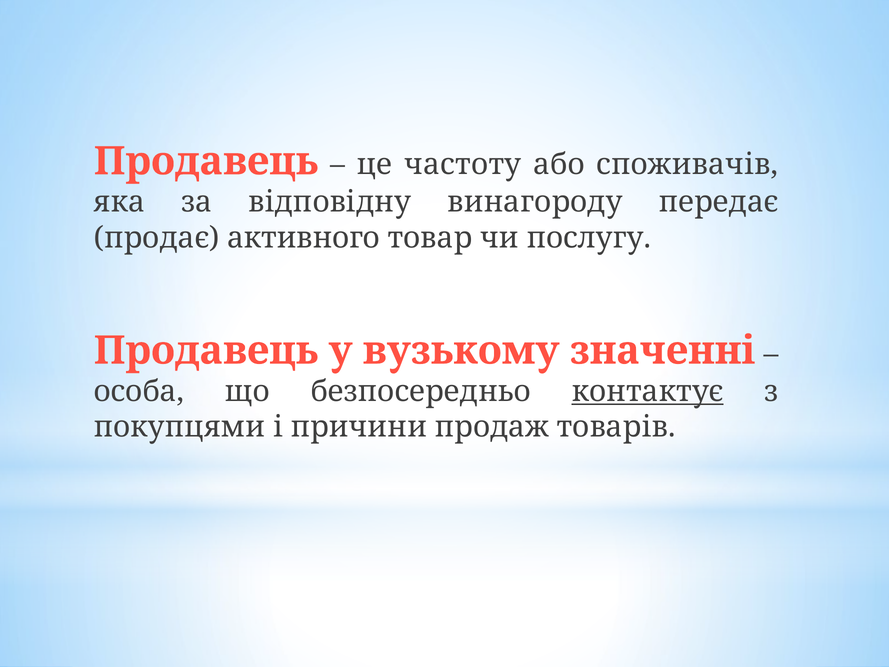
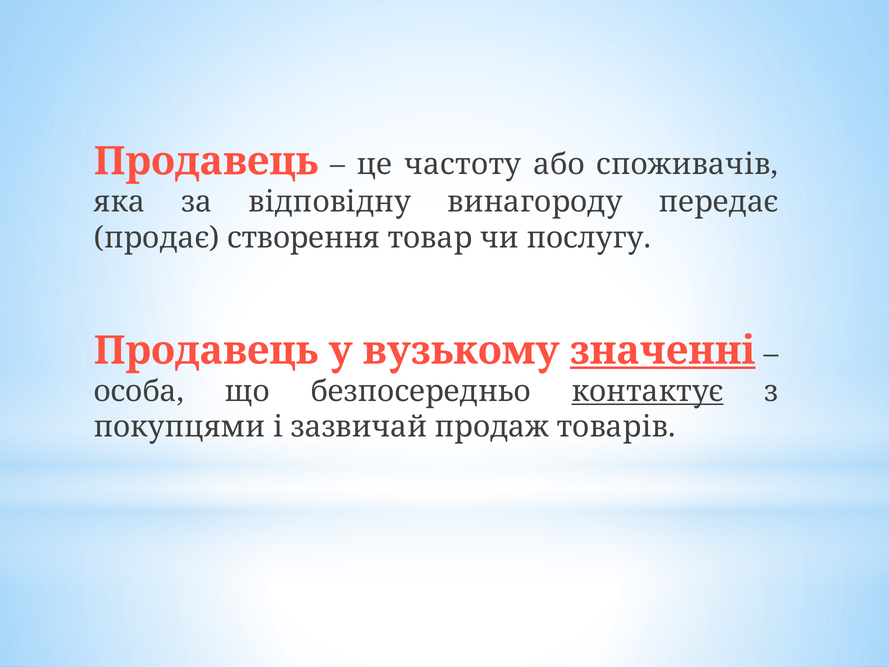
активного: активного -> створення
значенні underline: none -> present
причини: причини -> зазвичай
